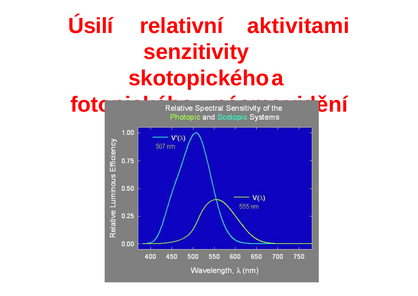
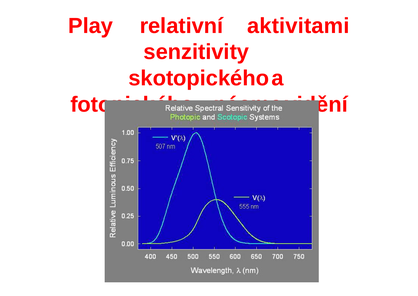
Úsilí: Úsilí -> Play
